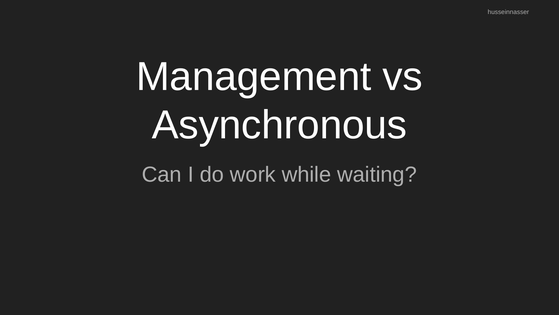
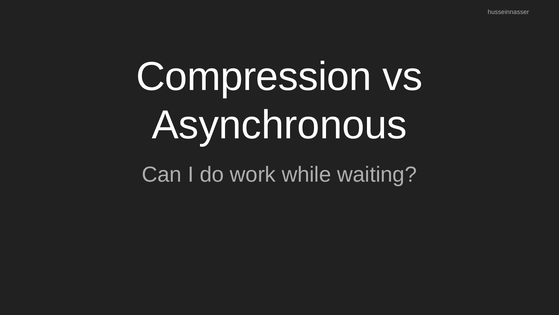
Management: Management -> Compression
